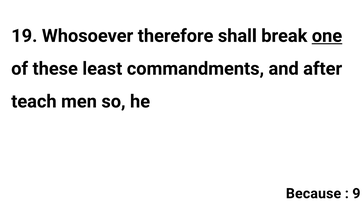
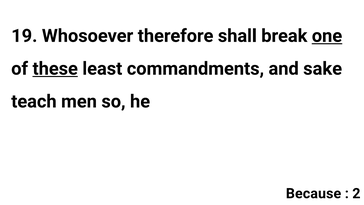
these underline: none -> present
after: after -> sake
9: 9 -> 2
